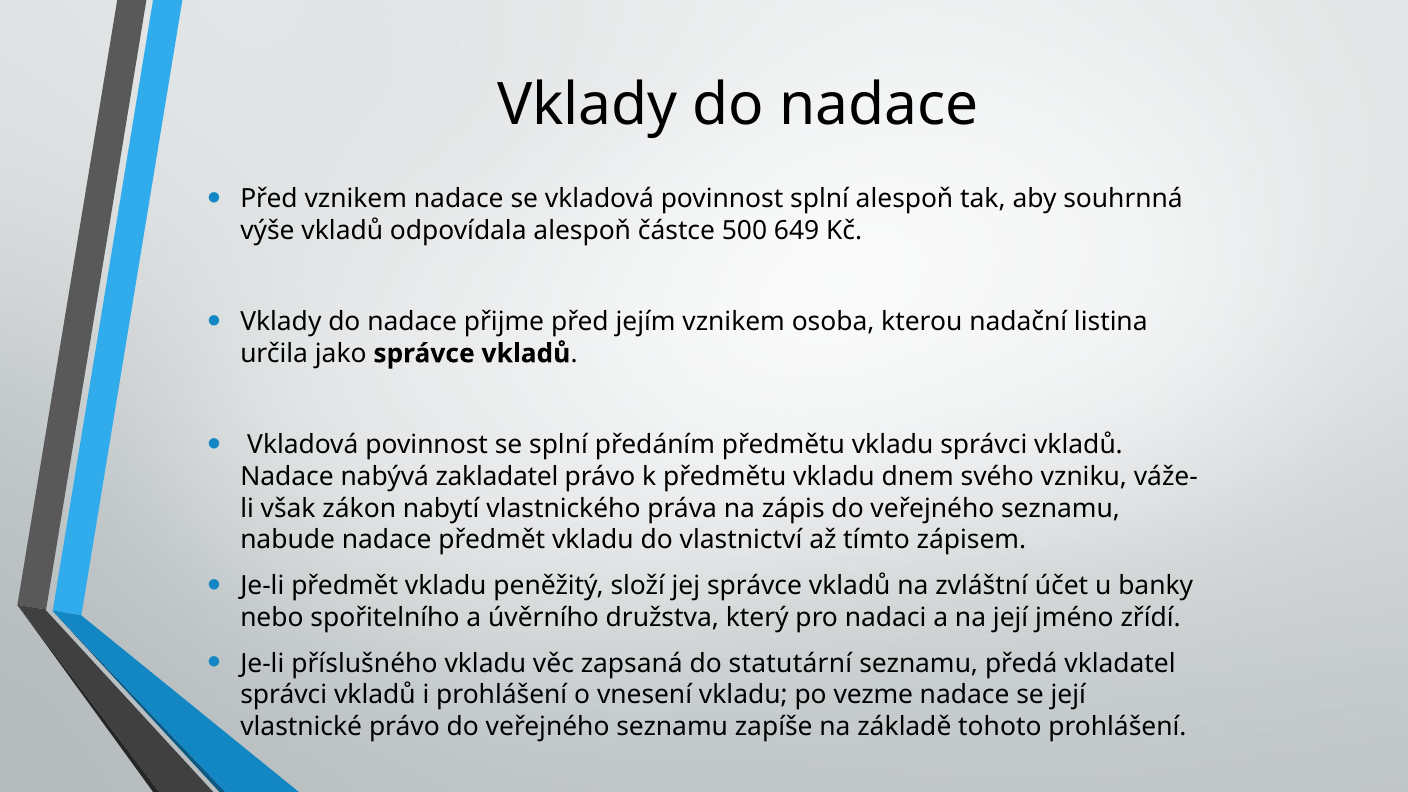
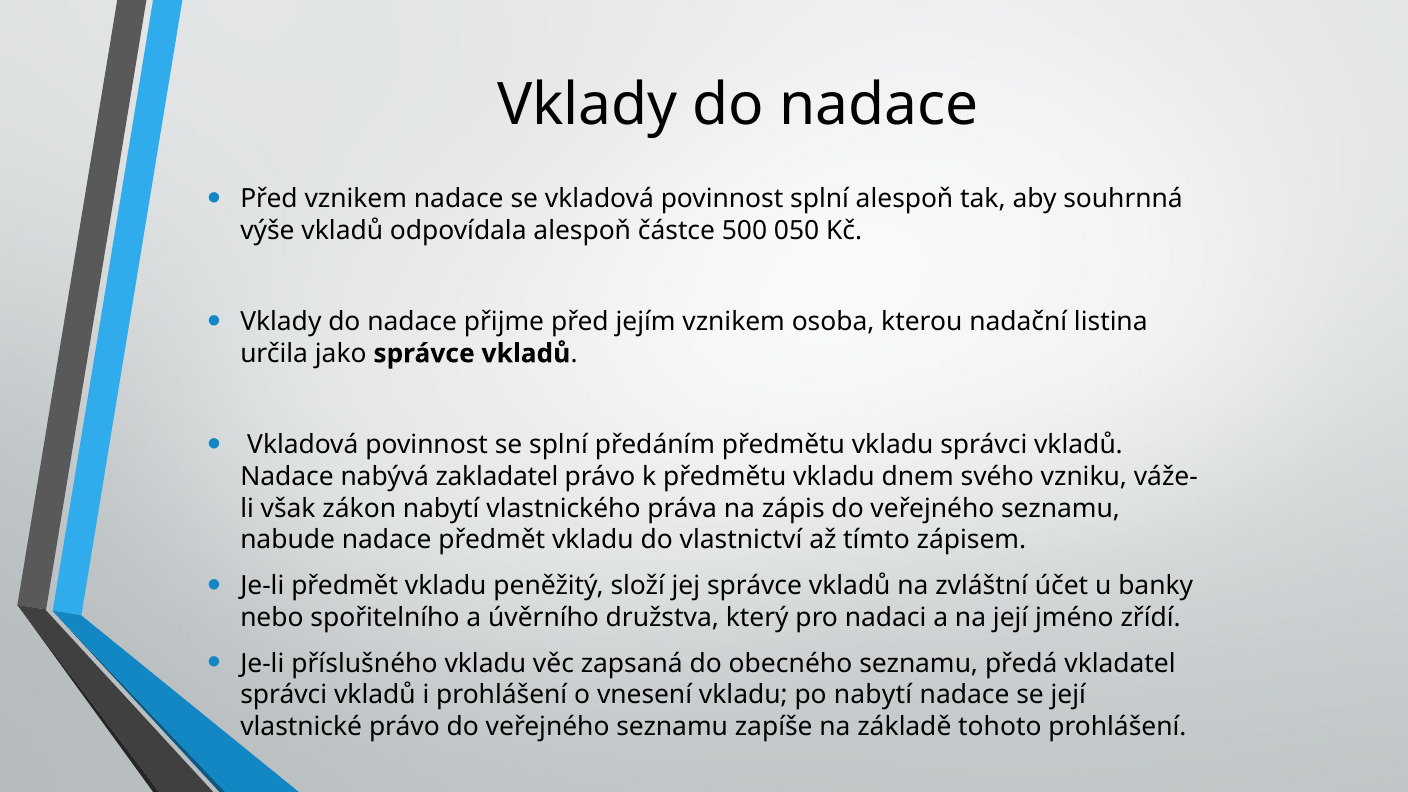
649: 649 -> 050
statutární: statutární -> obecného
po vezme: vezme -> nabytí
